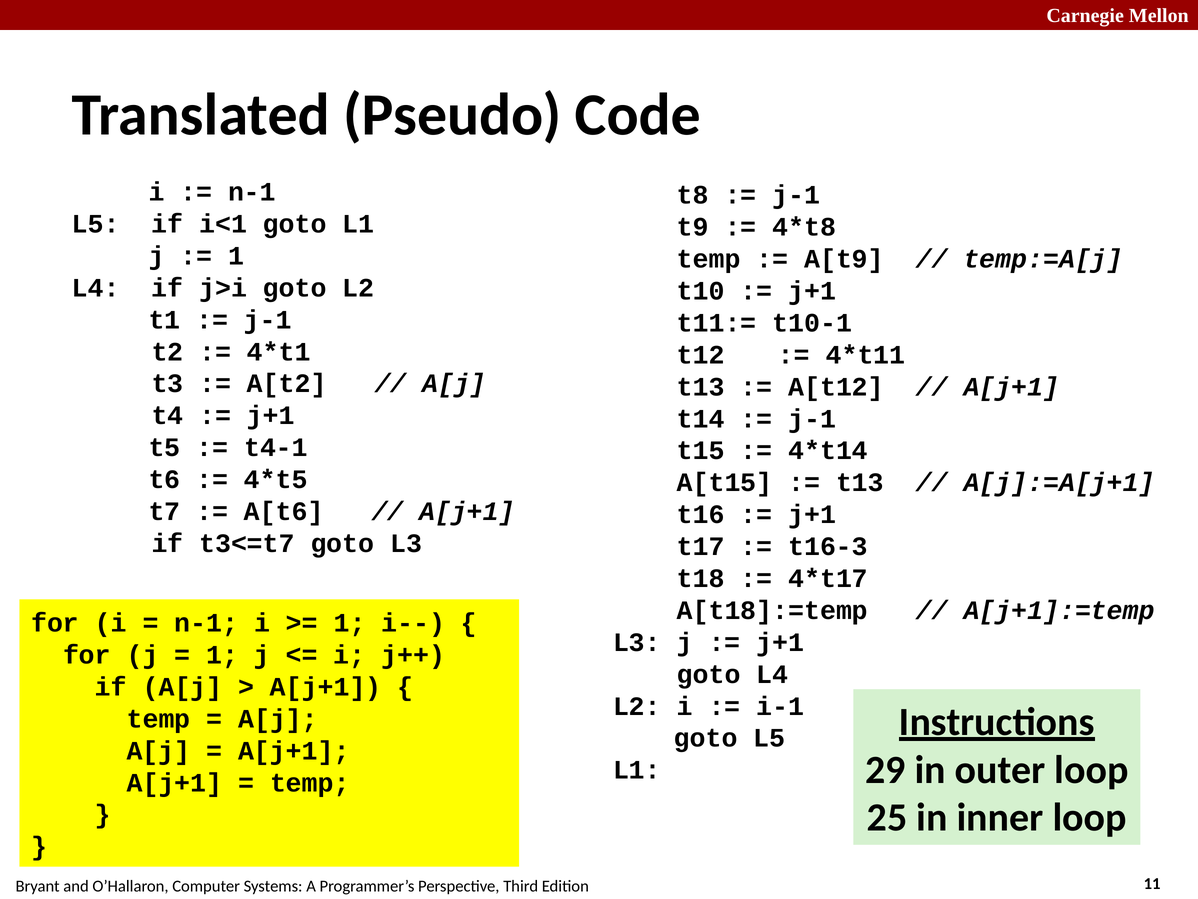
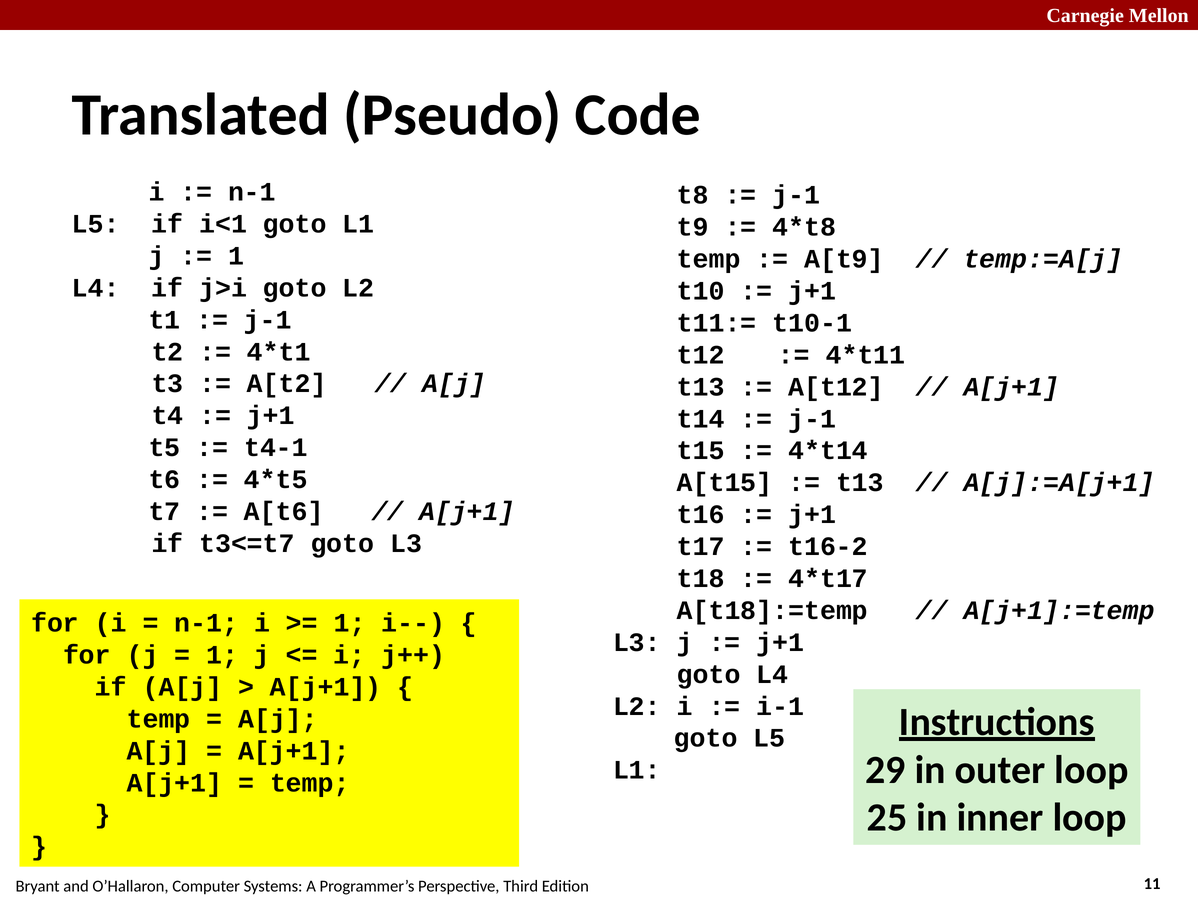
t16-3: t16-3 -> t16-2
